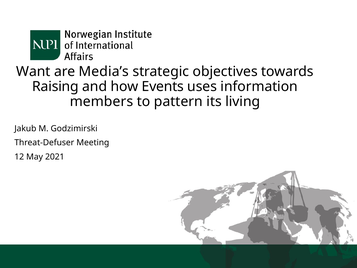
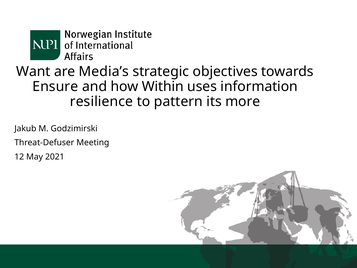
Raising: Raising -> Ensure
Events: Events -> Within
members: members -> resilience
living: living -> more
